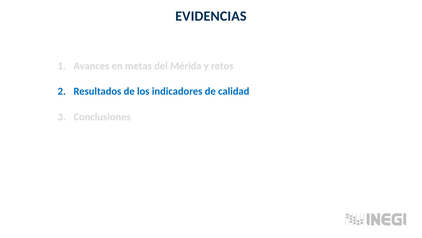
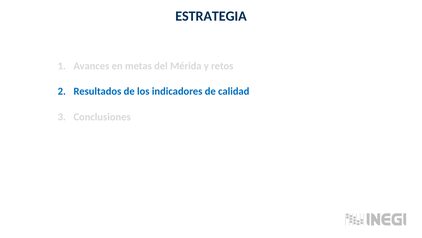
EVIDENCIAS: EVIDENCIAS -> ESTRATEGIA
